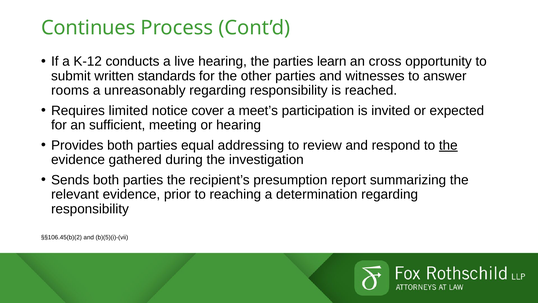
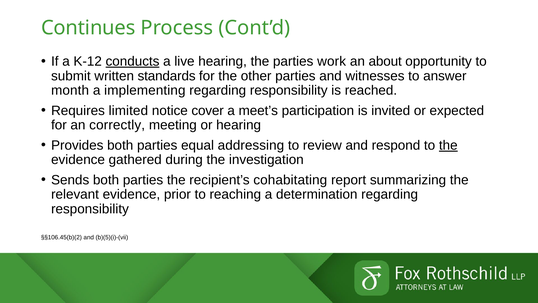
conducts underline: none -> present
learn: learn -> work
cross: cross -> about
rooms: rooms -> month
unreasonably: unreasonably -> implementing
sufficient: sufficient -> correctly
presumption: presumption -> cohabitating
